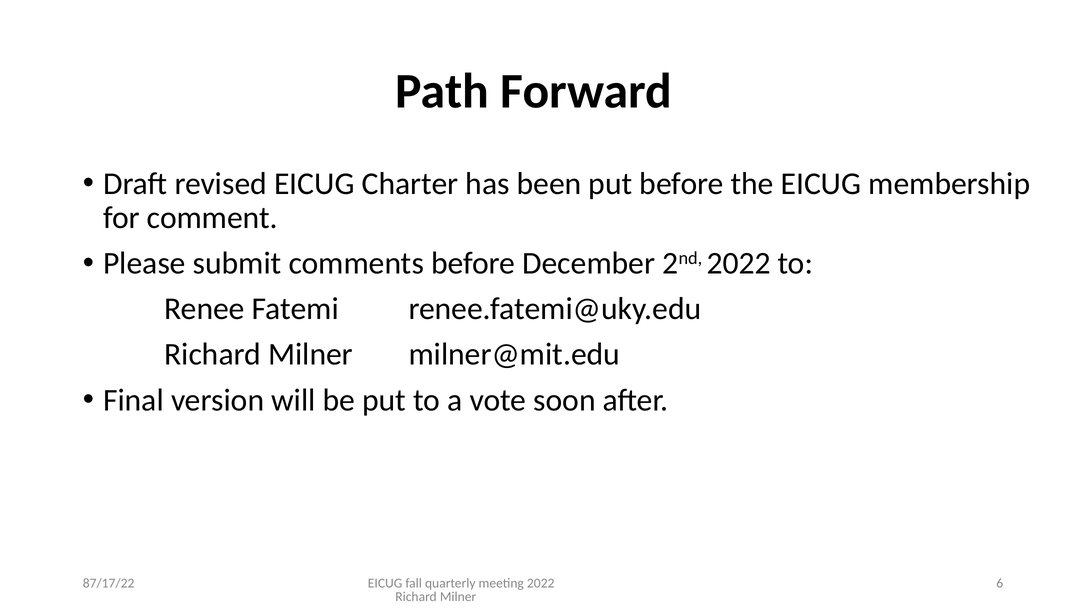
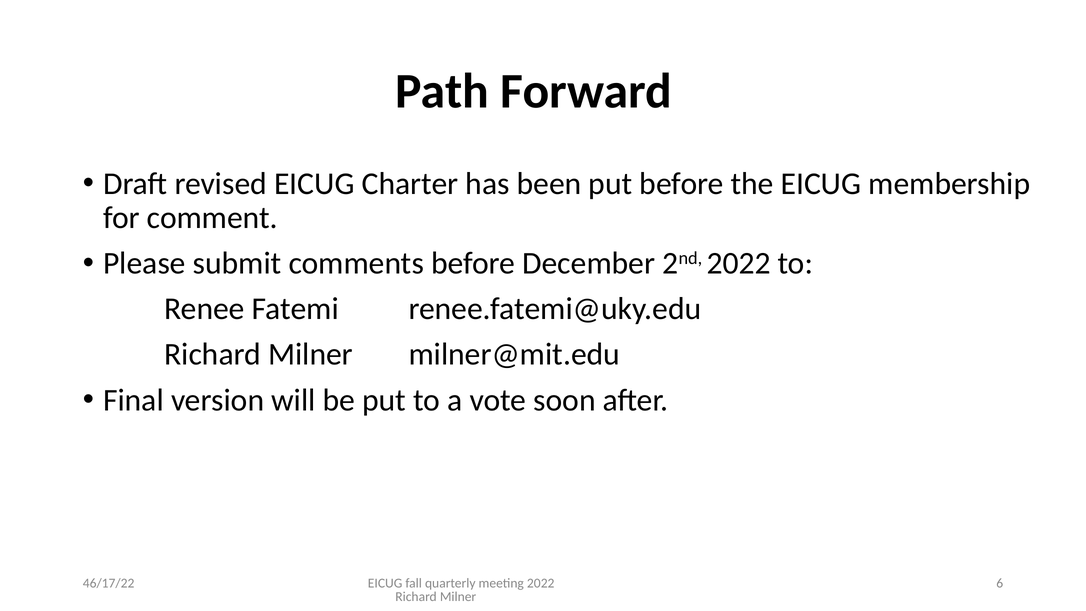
87/17/22: 87/17/22 -> 46/17/22
